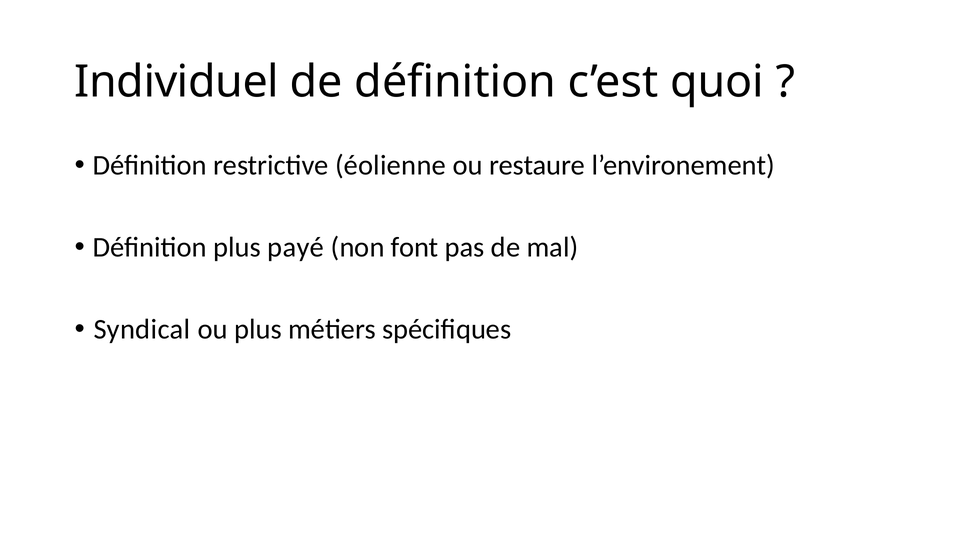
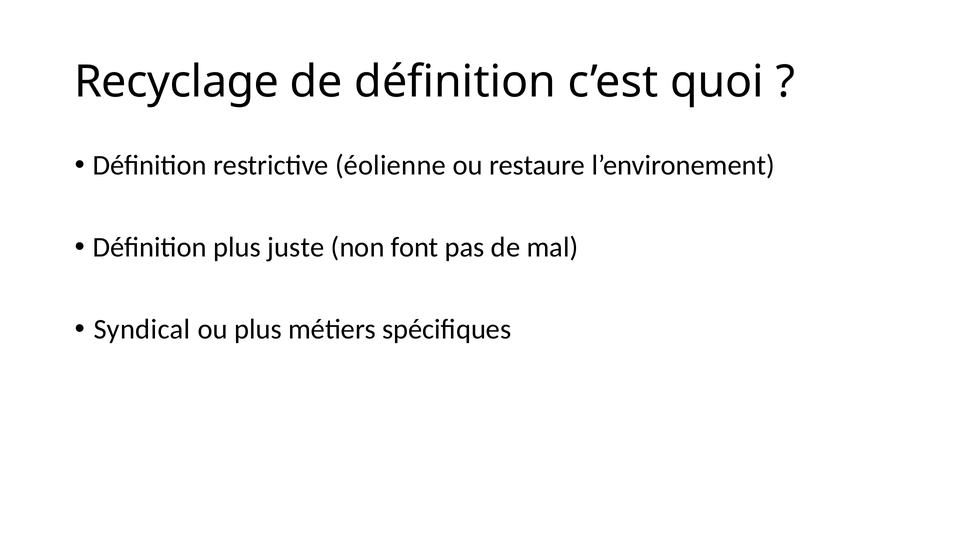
Individuel: Individuel -> Recyclage
payé: payé -> juste
